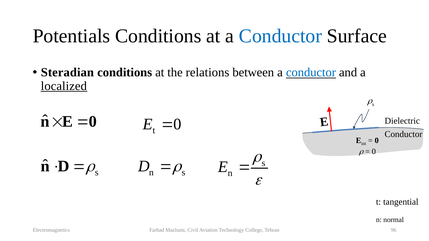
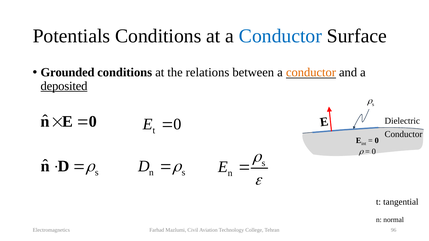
Steradian: Steradian -> Grounded
conductor at (311, 73) colour: blue -> orange
localized: localized -> deposited
